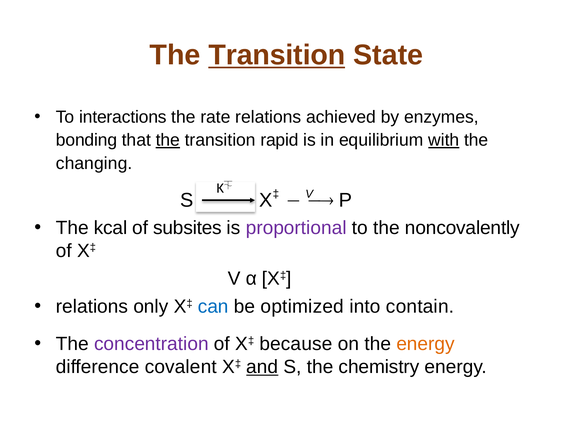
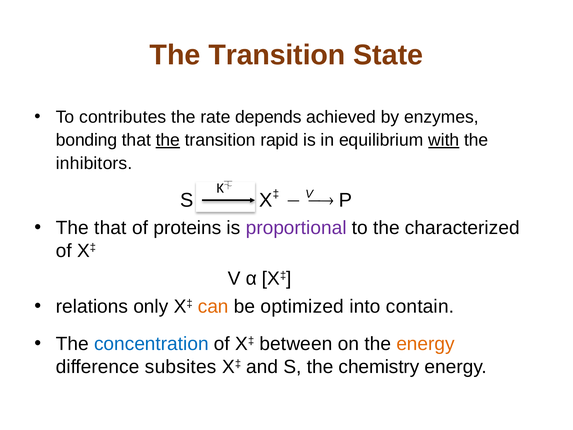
Transition at (277, 55) underline: present -> none
interactions: interactions -> contributes
rate relations: relations -> depends
changing: changing -> inhibitors
The kcal: kcal -> that
subsites: subsites -> proteins
noncovalently: noncovalently -> characterized
can colour: blue -> orange
concentration colour: purple -> blue
because: because -> between
covalent: covalent -> subsites
and underline: present -> none
